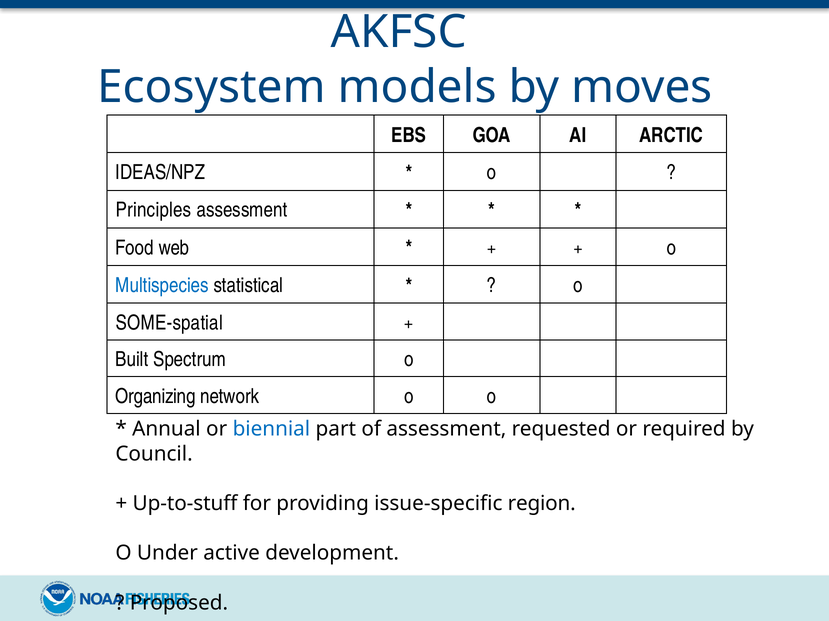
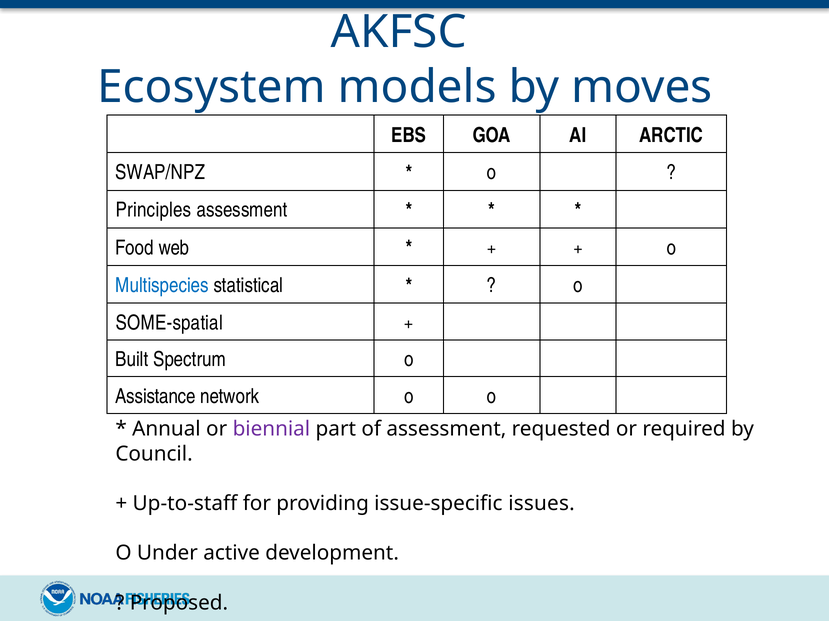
IDEAS/NPZ: IDEAS/NPZ -> SWAP/NPZ
Organizing: Organizing -> Assistance
biennial colour: blue -> purple
Up-to-stuff: Up-to-stuff -> Up-to-staff
region: region -> issues
